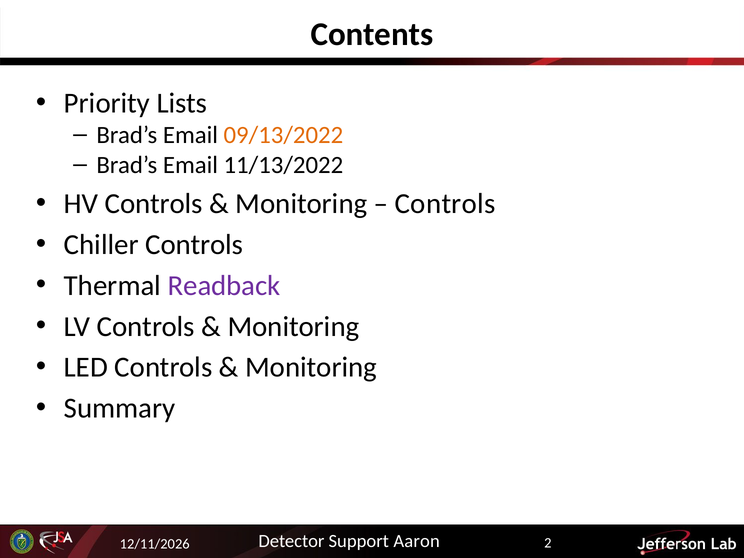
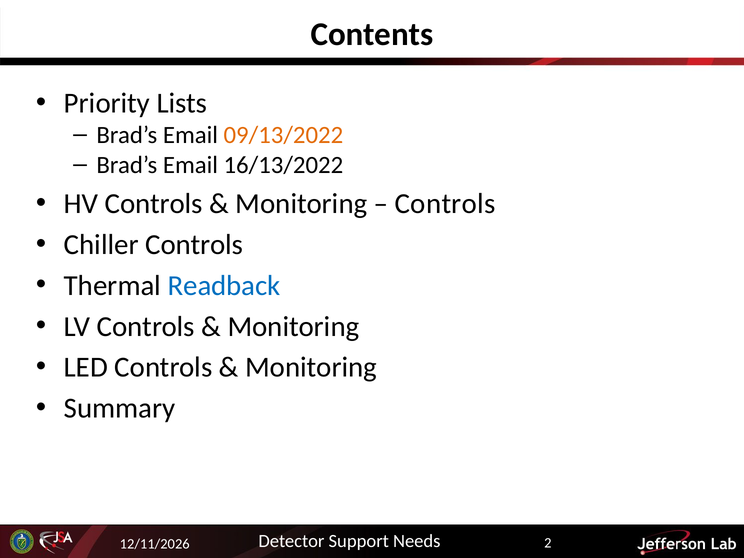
11/13/2022: 11/13/2022 -> 16/13/2022
Readback colour: purple -> blue
Aaron: Aaron -> Needs
